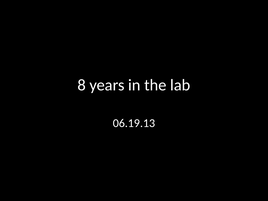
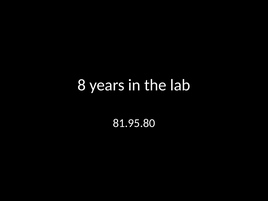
06.19.13: 06.19.13 -> 81.95.80
